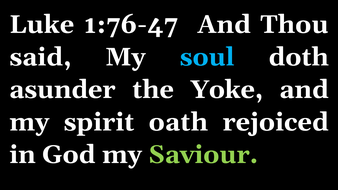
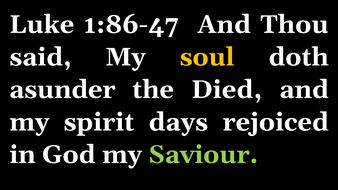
1:76-47: 1:76-47 -> 1:86-47
soul colour: light blue -> yellow
Yoke: Yoke -> Died
oath: oath -> days
